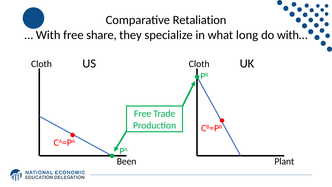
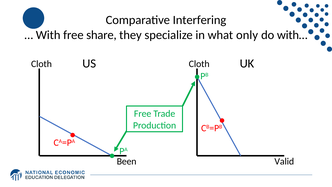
Retaliation: Retaliation -> Interfering
long: long -> only
Plant: Plant -> Valid
